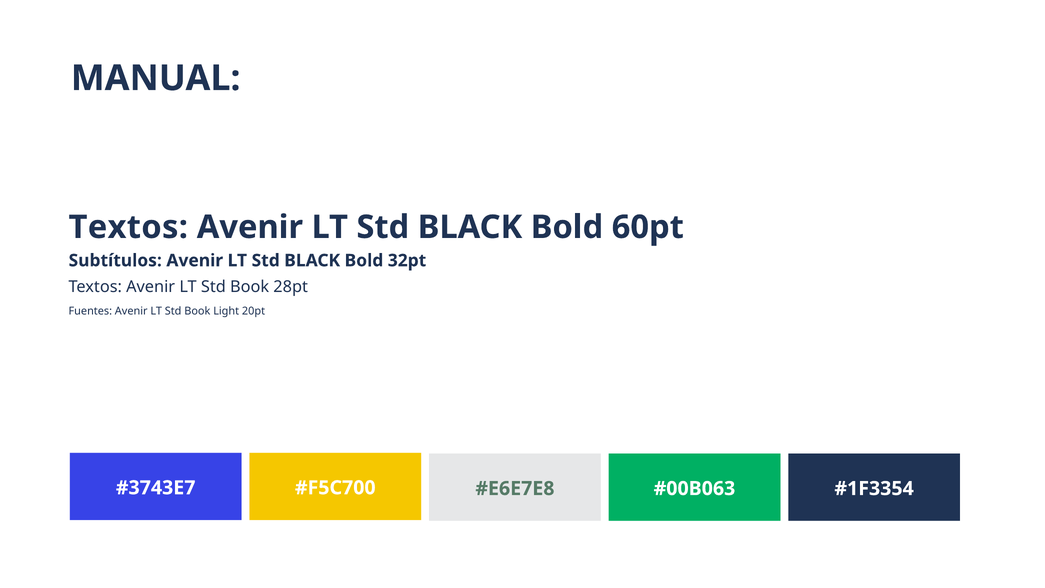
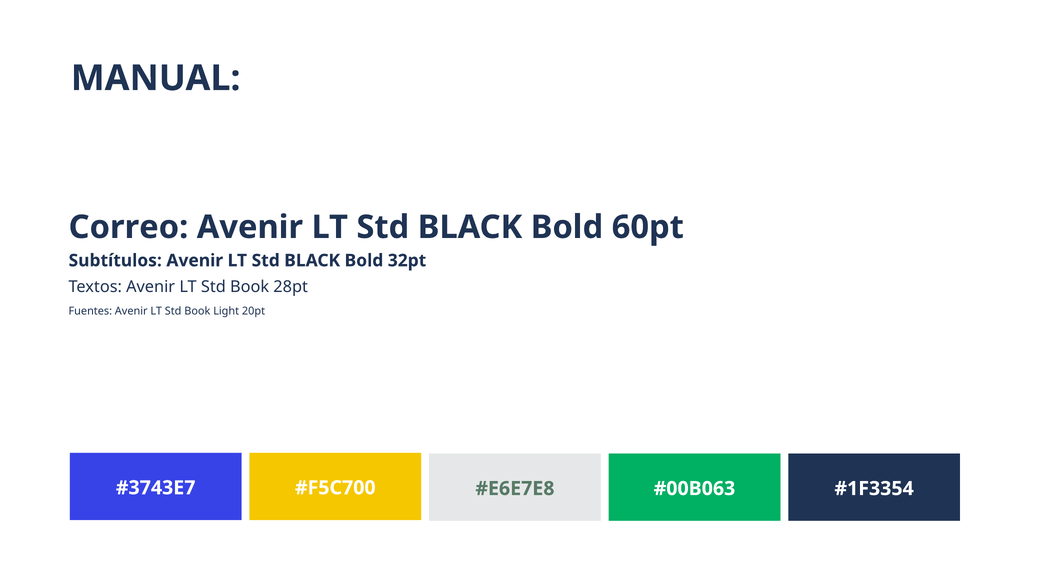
Textos at (128, 227): Textos -> Correo
